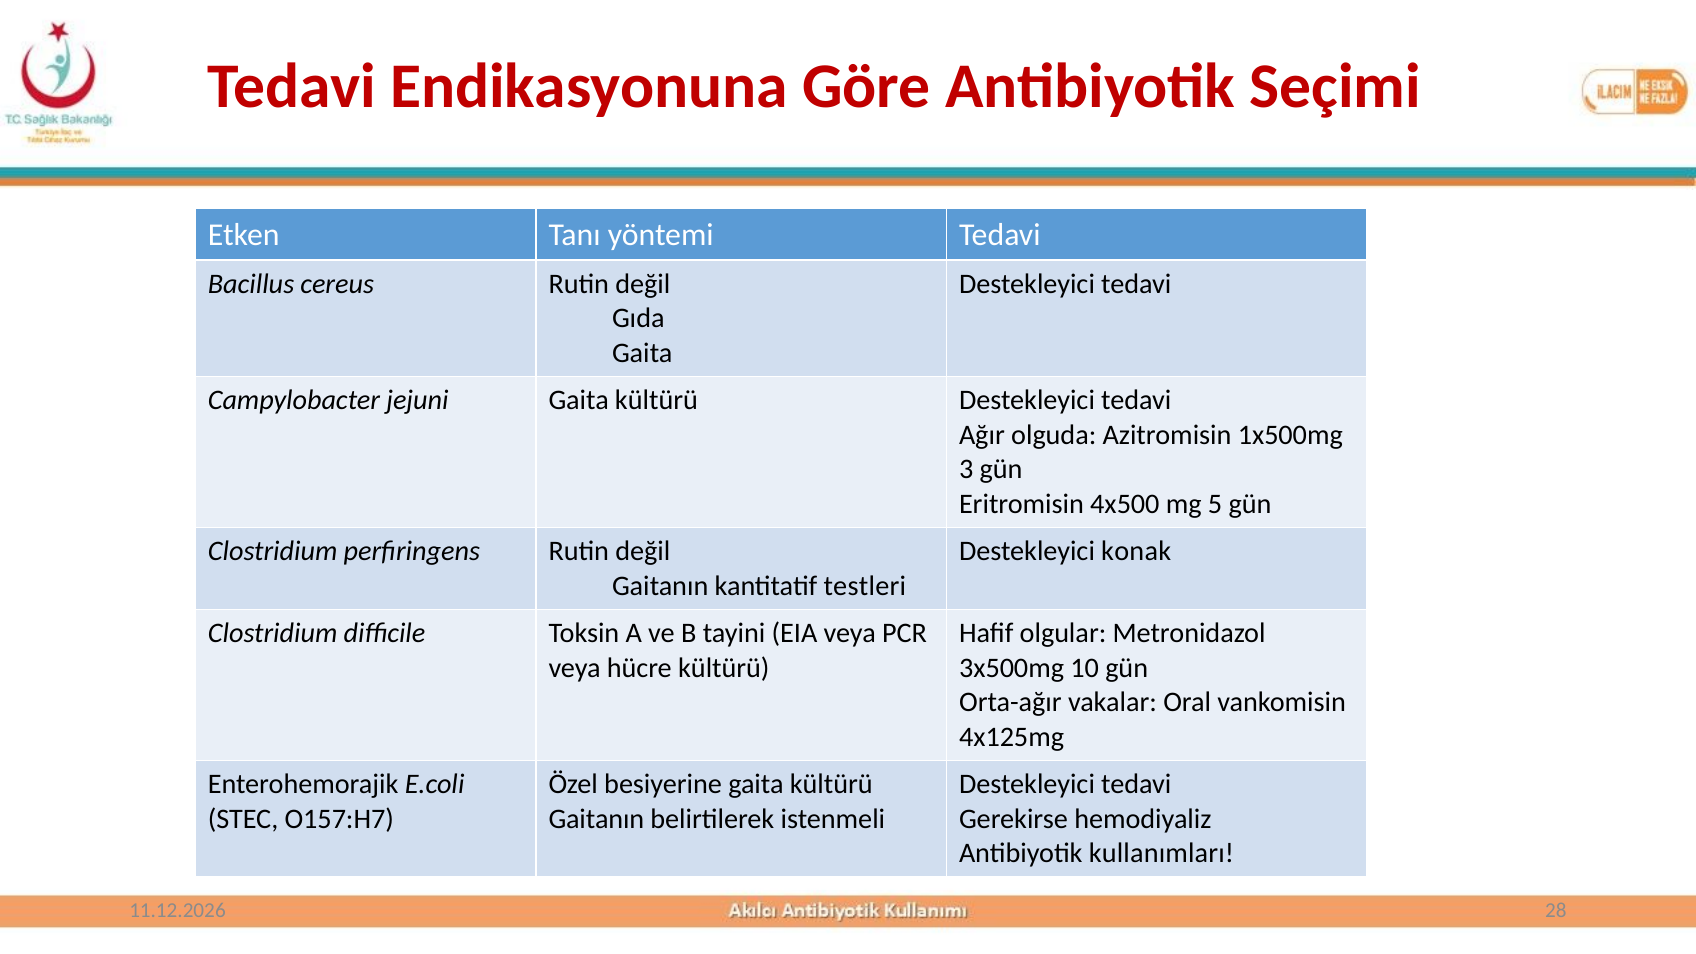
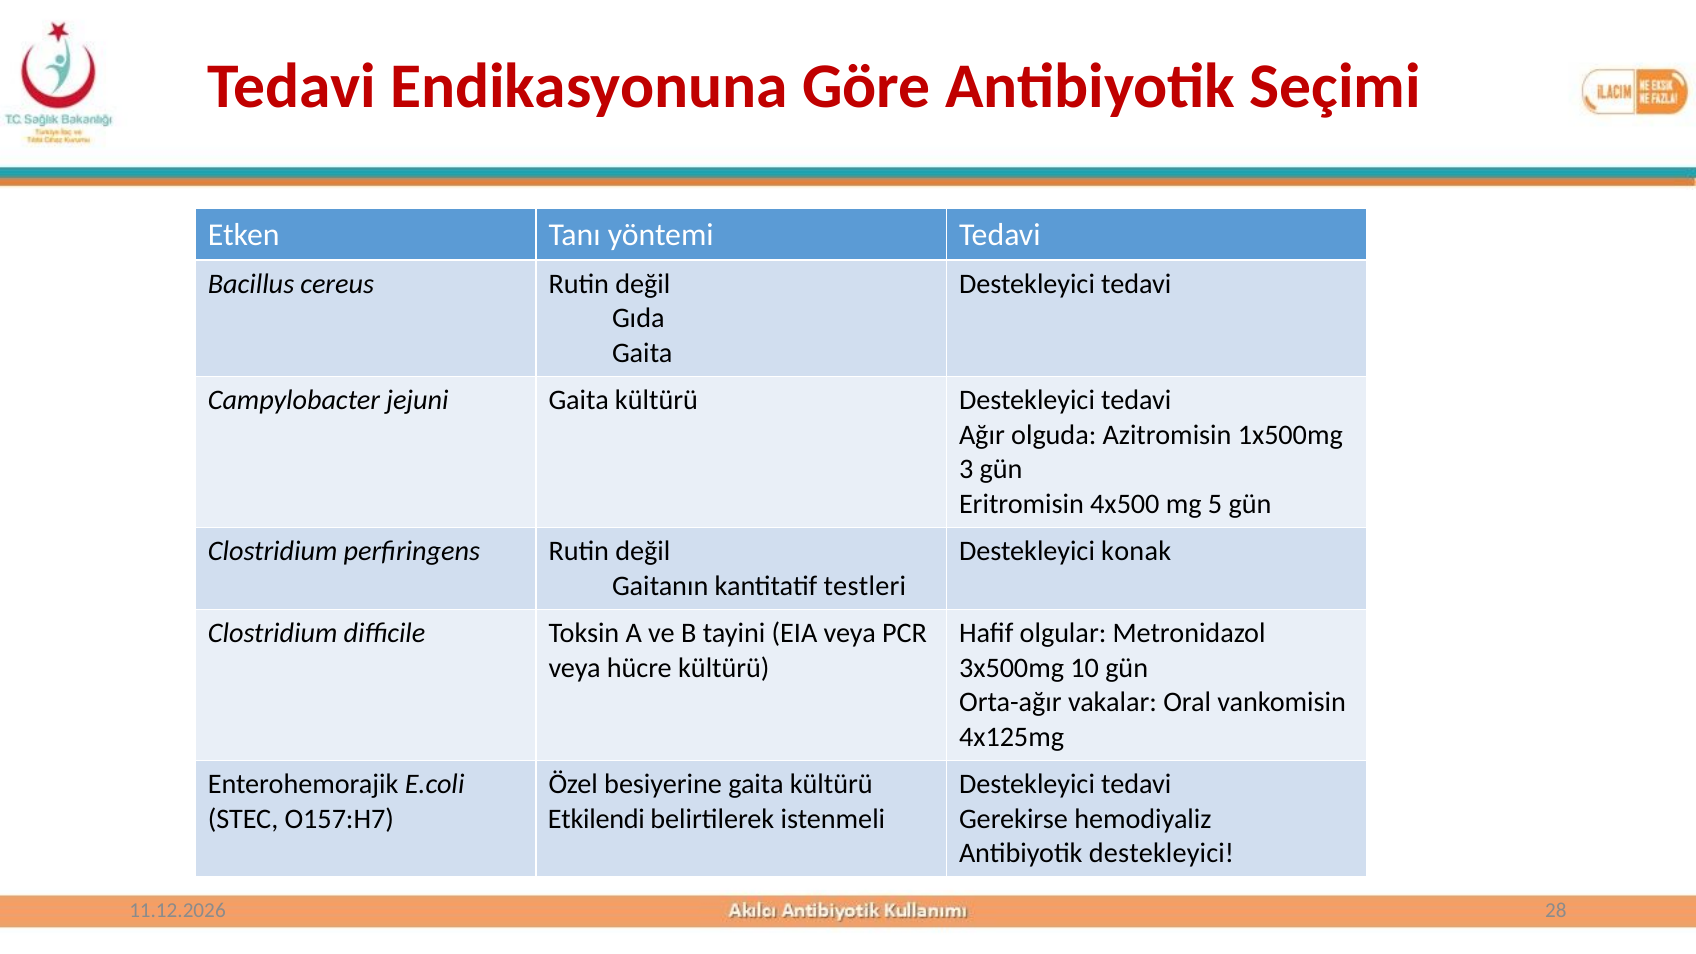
Gaitanın at (596, 819): Gaitanın -> Etkilendi
Antibiyotik kullanımları: kullanımları -> destekleyici
